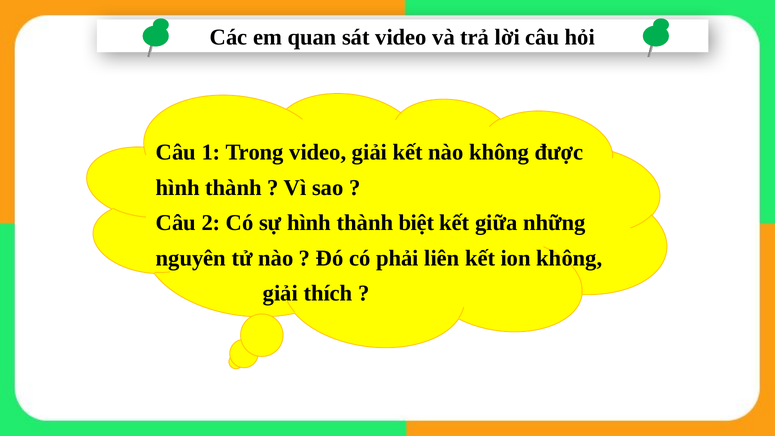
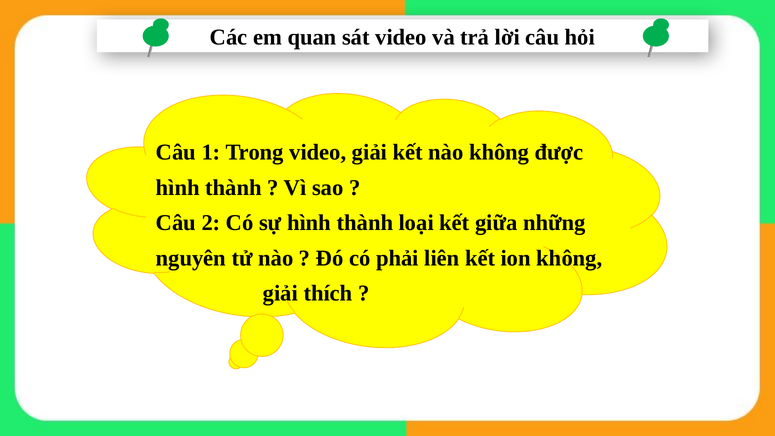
biệt: biệt -> loại
